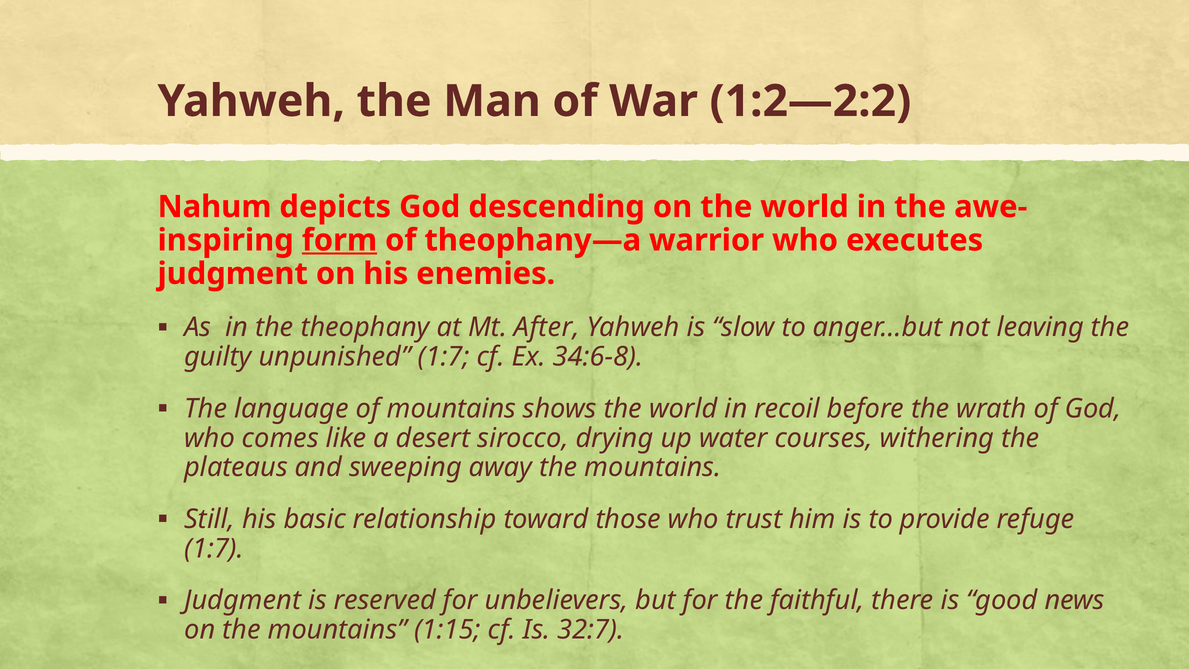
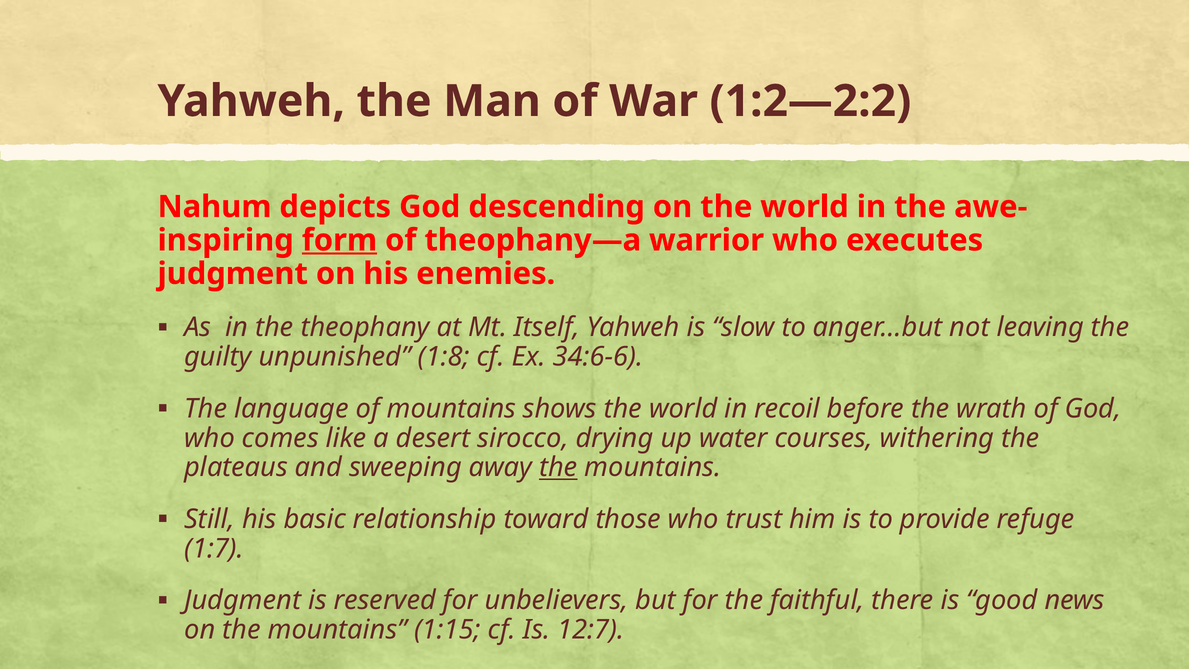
After: After -> Itself
unpunished 1:7: 1:7 -> 1:8
34:6-8: 34:6-8 -> 34:6-6
the at (558, 467) underline: none -> present
32:7: 32:7 -> 12:7
